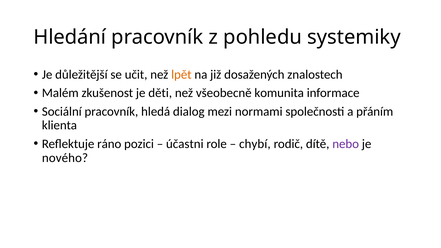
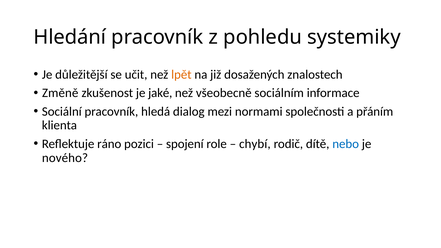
Malém: Malém -> Změně
děti: děti -> jaké
komunita: komunita -> sociálním
účastni: účastni -> spojení
nebo colour: purple -> blue
